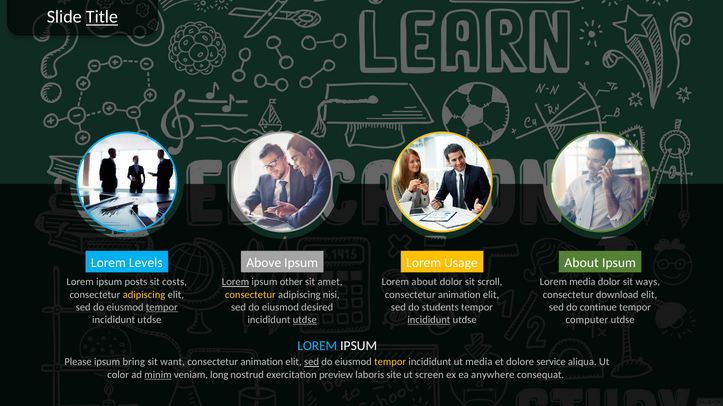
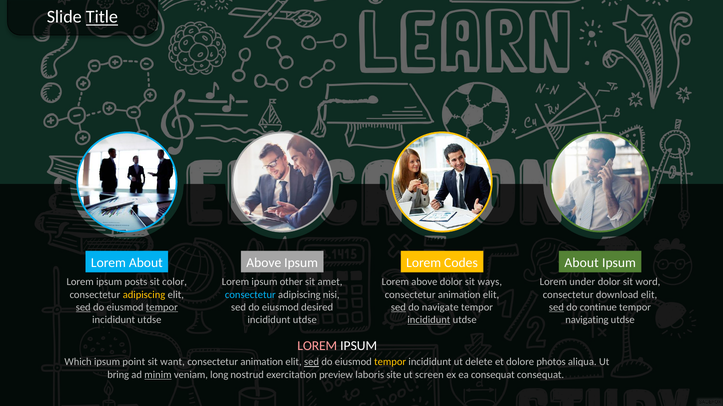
Lorem Levels: Levels -> About
Usage: Usage -> Codes
costs: costs -> color
Lorem at (235, 282) underline: present -> none
Lorem about: about -> above
scroll: scroll -> ways
Lorem media: media -> under
ways: ways -> word
consectetur at (250, 295) colour: yellow -> light blue
sed at (83, 308) underline: none -> present
sed at (398, 308) underline: none -> present
students: students -> navigate
sed at (556, 308) underline: none -> present
utdse at (305, 320) underline: present -> none
computer: computer -> navigating
LOREM at (317, 346) colour: light blue -> pink
Please: Please -> Which
bring: bring -> point
ut media: media -> delete
service: service -> photos
color: color -> bring
ea anywhere: anywhere -> consequat
